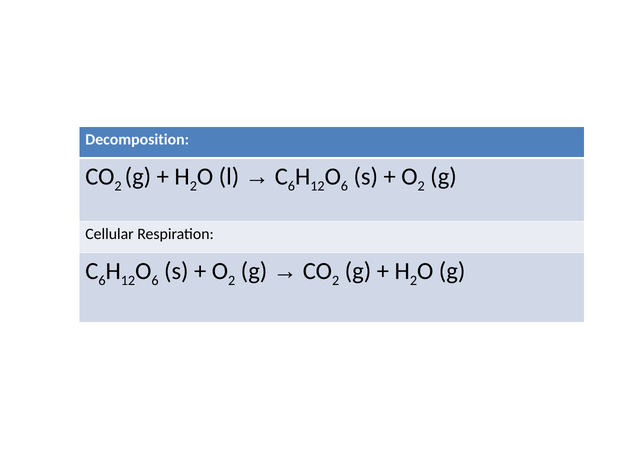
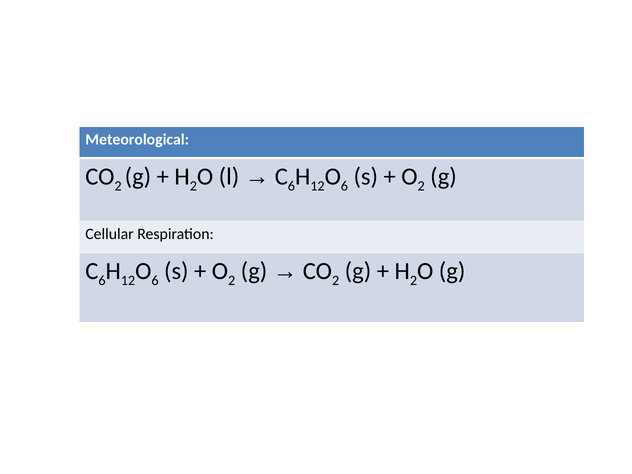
Decomposition: Decomposition -> Meteorological
